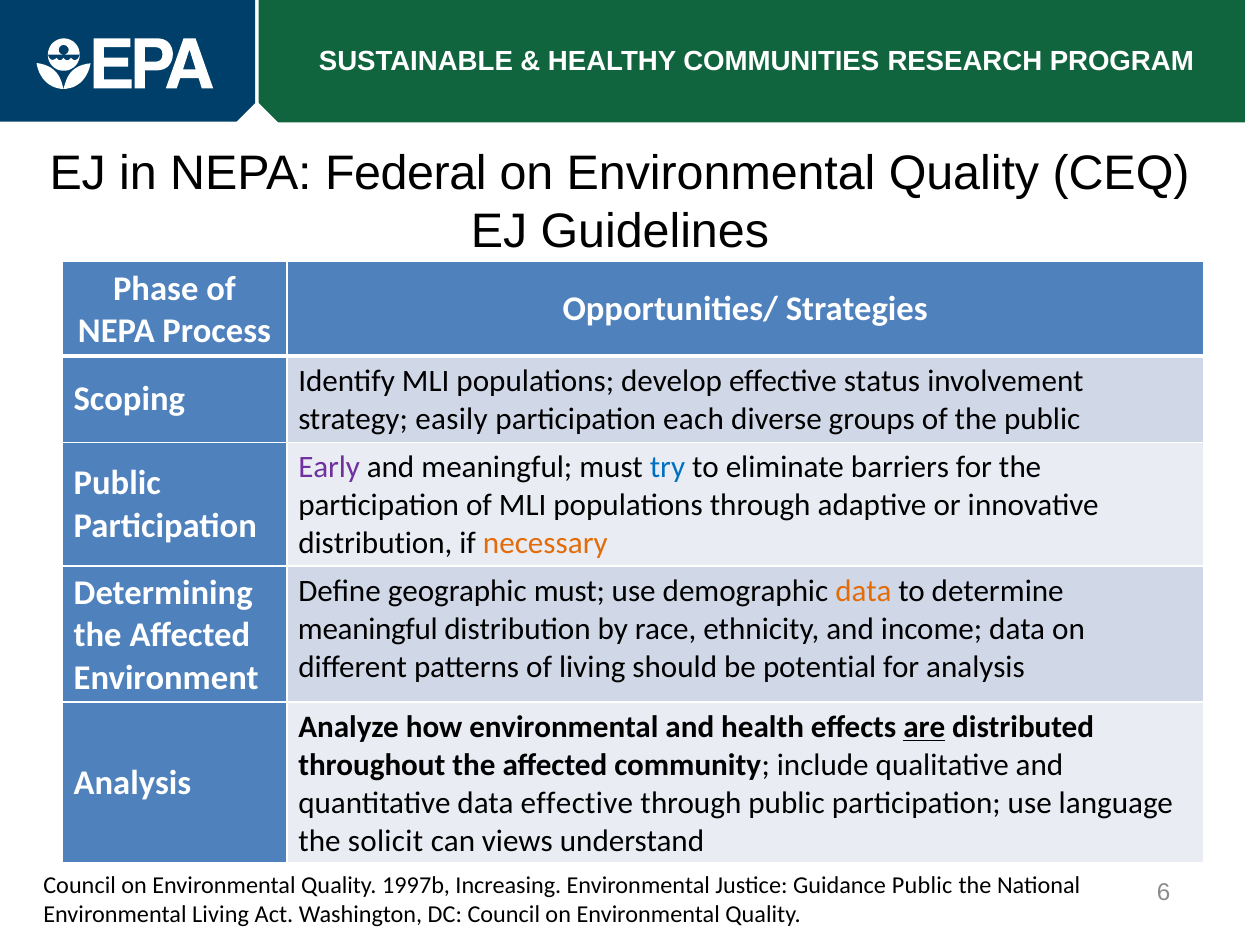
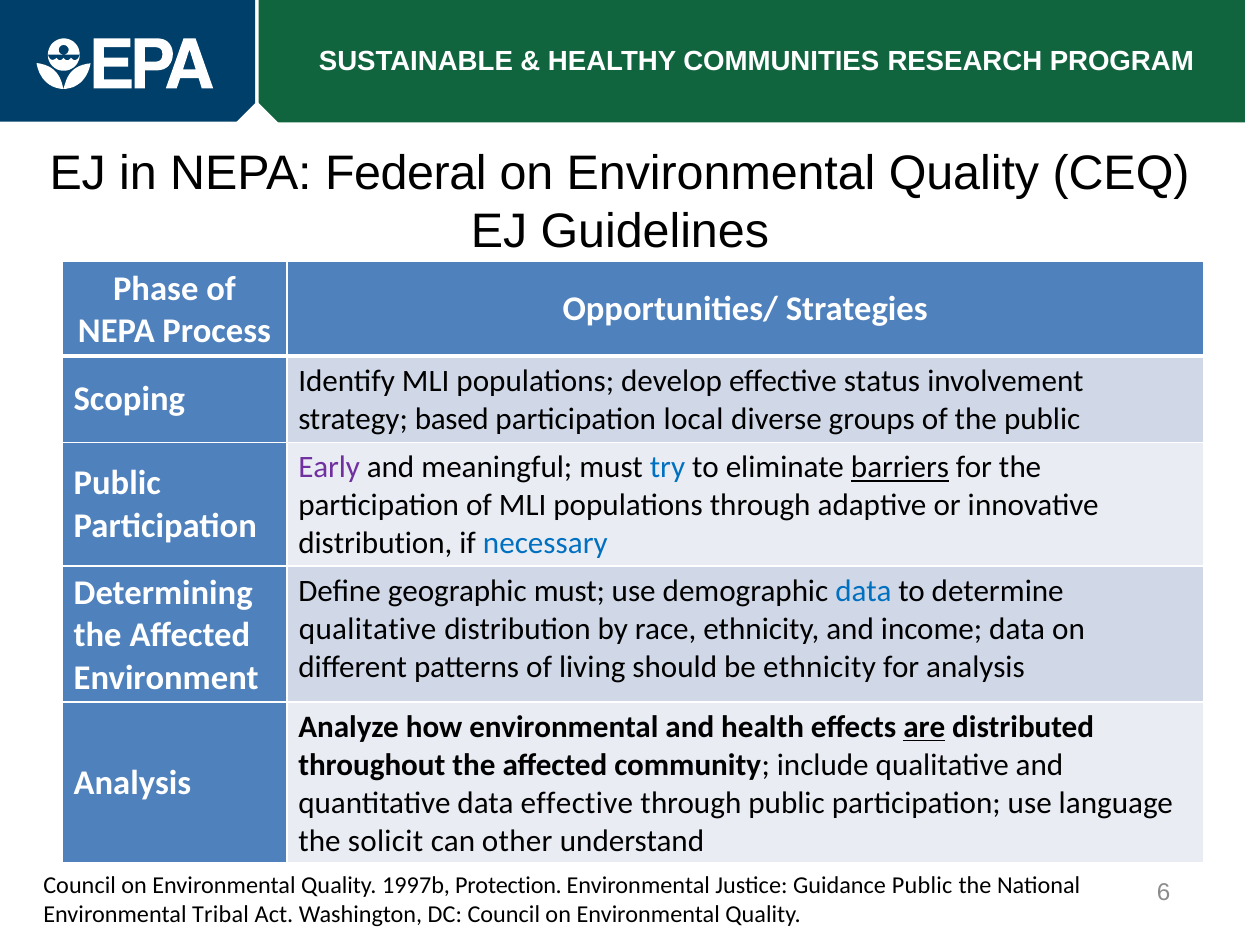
easily: easily -> based
each: each -> local
barriers underline: none -> present
necessary colour: orange -> blue
data at (863, 591) colour: orange -> blue
meaningful at (368, 629): meaningful -> qualitative
be potential: potential -> ethnicity
views: views -> other
Increasing: Increasing -> Protection
Environmental Living: Living -> Tribal
